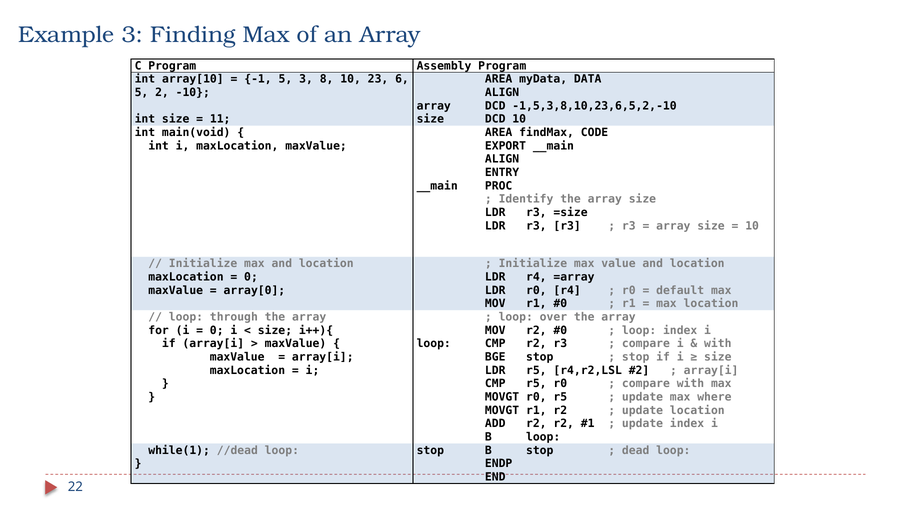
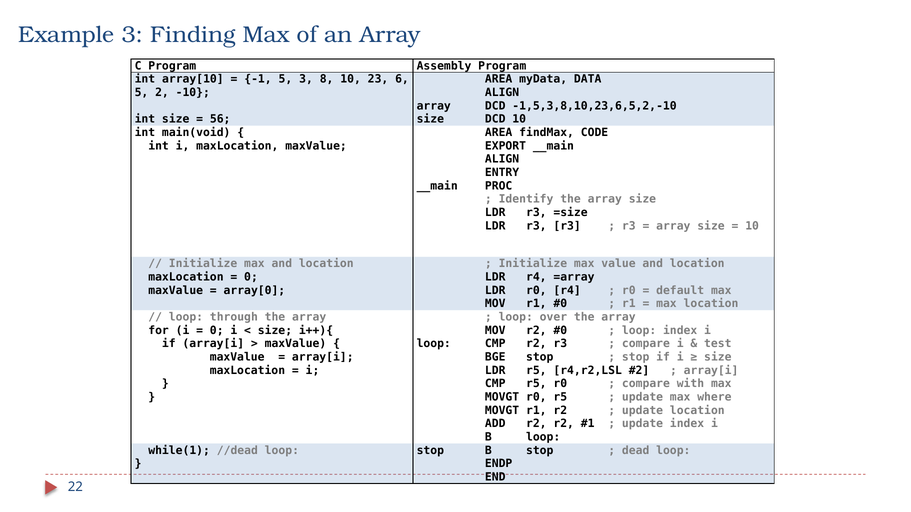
11: 11 -> 56
with at (718, 344): with -> test
